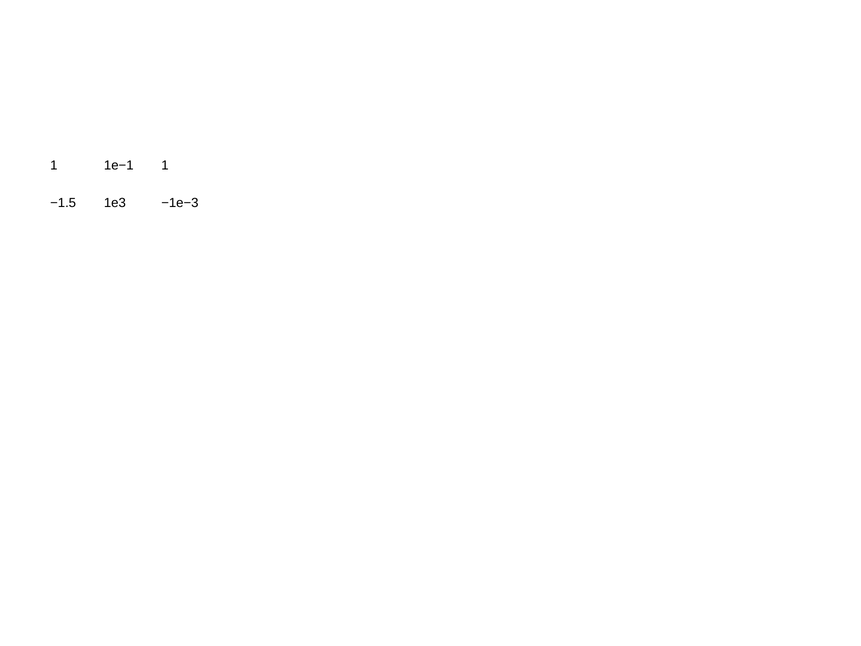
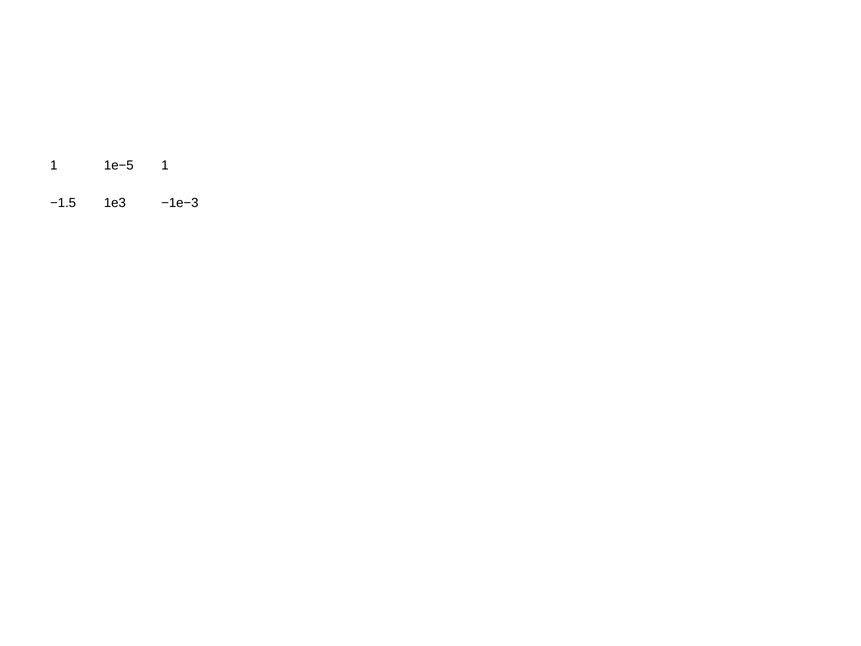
1e−1: 1e−1 -> 1e−5
